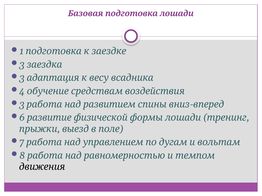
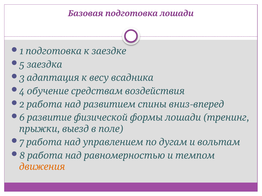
3 at (22, 65): 3 -> 5
3 at (22, 105): 3 -> 2
движения colour: black -> orange
